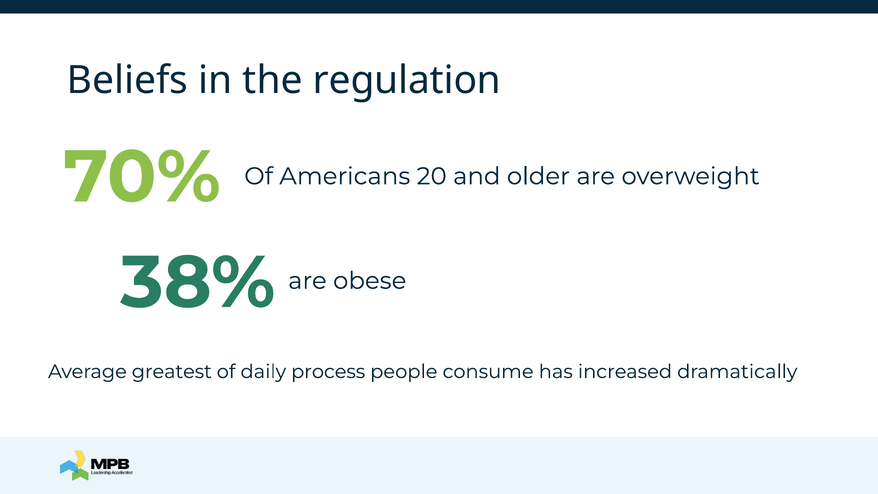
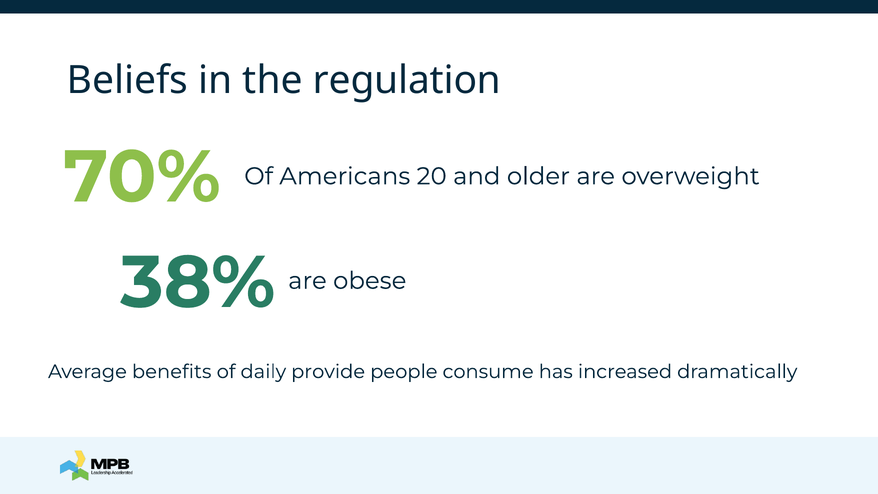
greatest: greatest -> benefits
process: process -> provide
